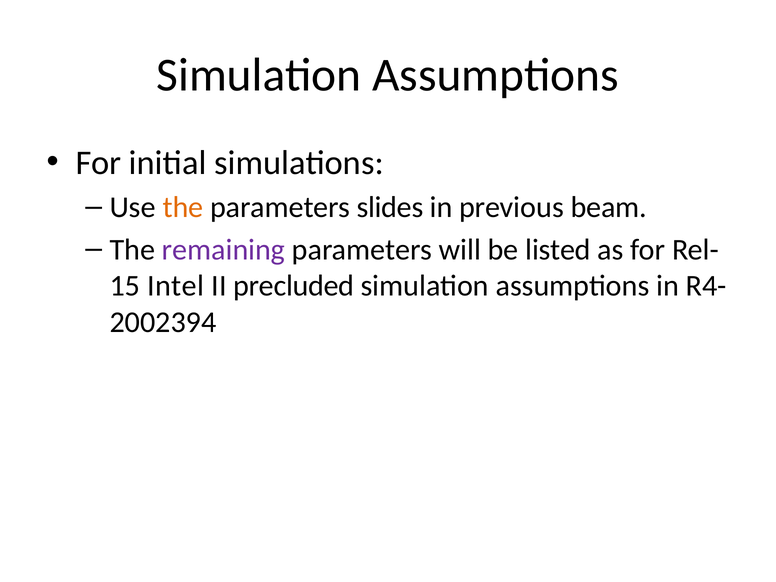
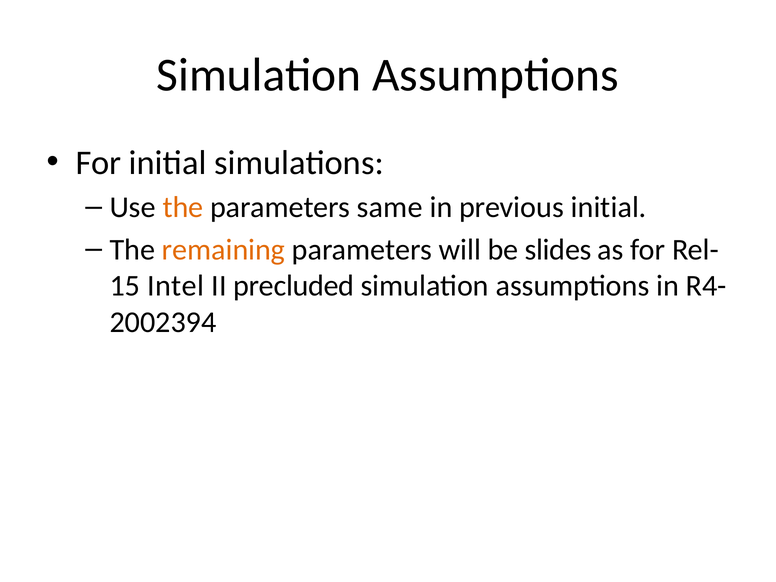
slides: slides -> same
previous beam: beam -> initial
remaining colour: purple -> orange
listed: listed -> slides
